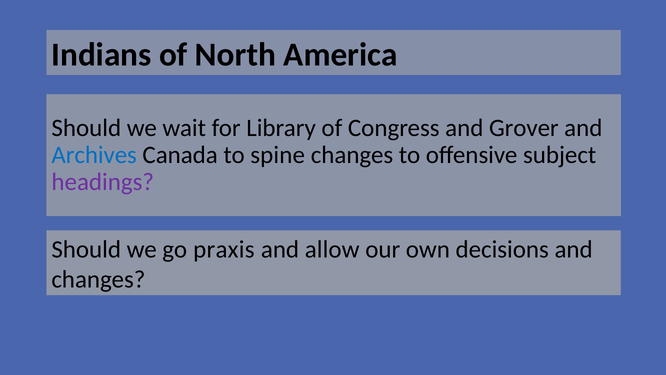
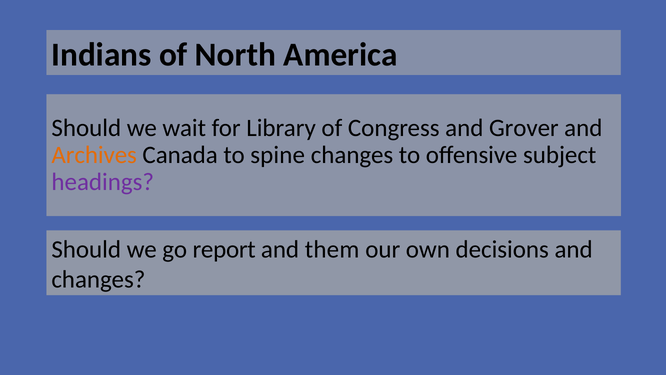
Archives colour: blue -> orange
praxis: praxis -> report
allow: allow -> them
